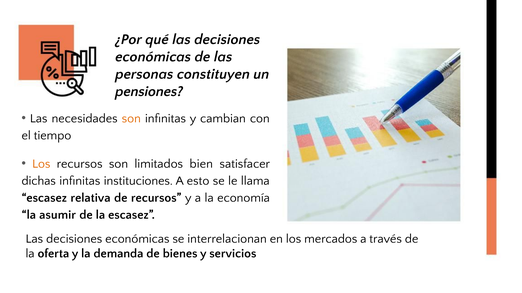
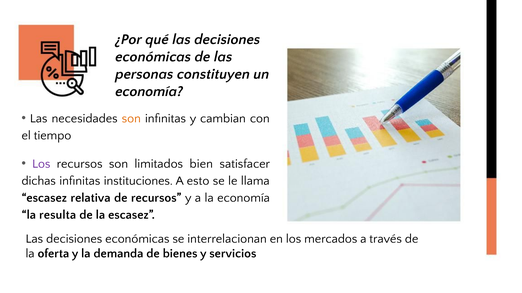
pensiones at (149, 92): pensiones -> economía
Los at (41, 164) colour: orange -> purple
asumir: asumir -> resulta
